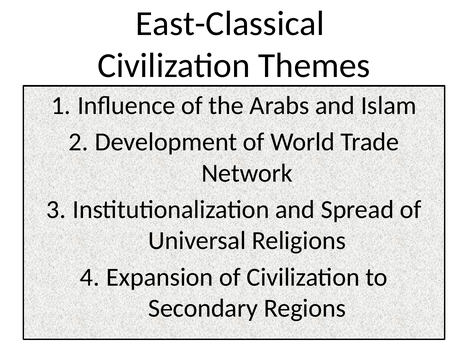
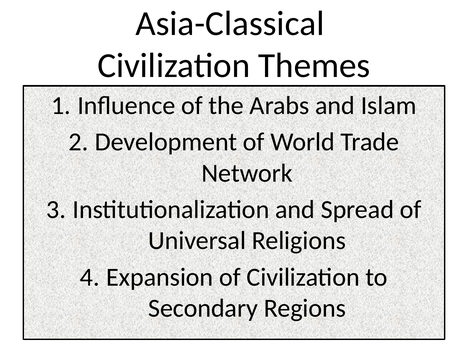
East-Classical: East-Classical -> Asia-Classical
